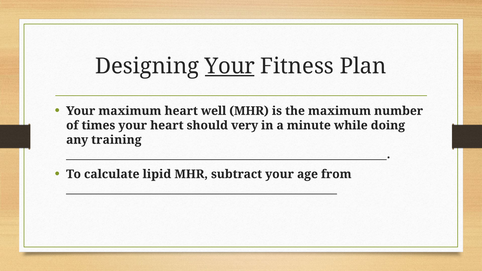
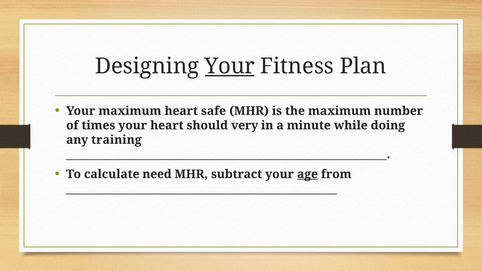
well: well -> safe
lipid: lipid -> need
age underline: none -> present
